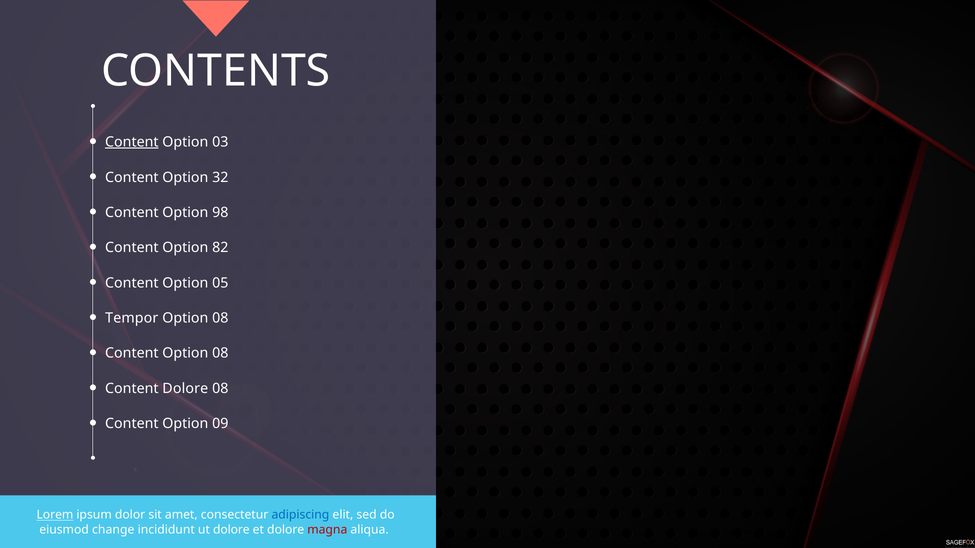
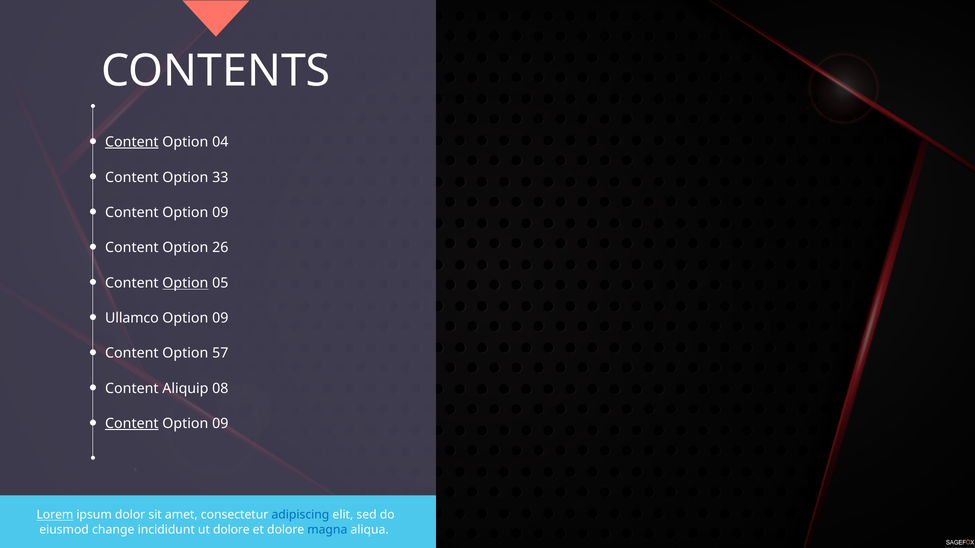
03: 03 -> 04
32: 32 -> 33
98 at (220, 212): 98 -> 09
82: 82 -> 26
Option at (185, 283) underline: none -> present
Tempor: Tempor -> Ullamco
08 at (220, 318): 08 -> 09
Content Option 08: 08 -> 57
Content Dolore: Dolore -> Aliquip
Content at (132, 424) underline: none -> present
magna colour: red -> blue
